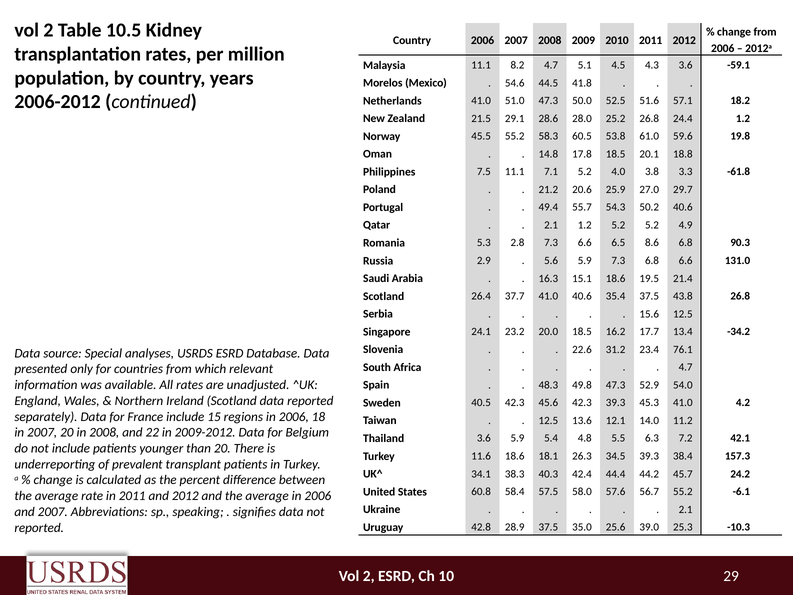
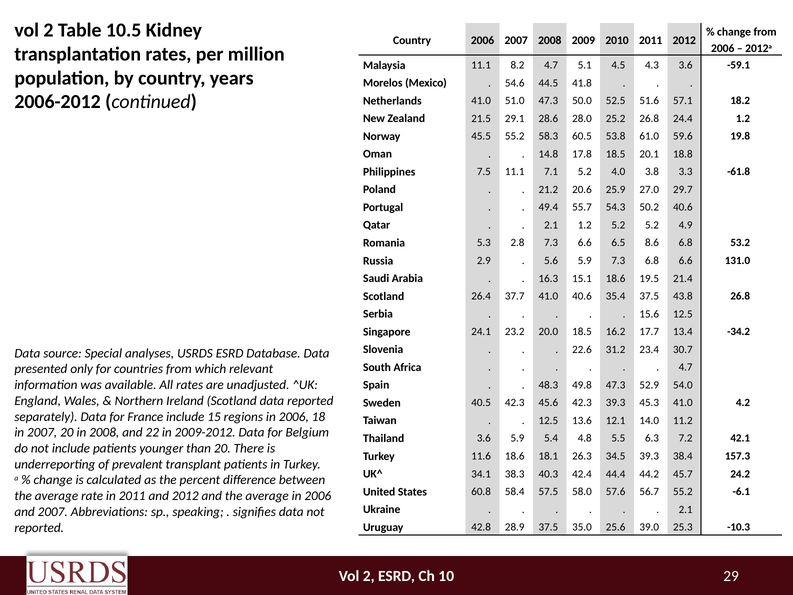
90.3: 90.3 -> 53.2
76.1: 76.1 -> 30.7
